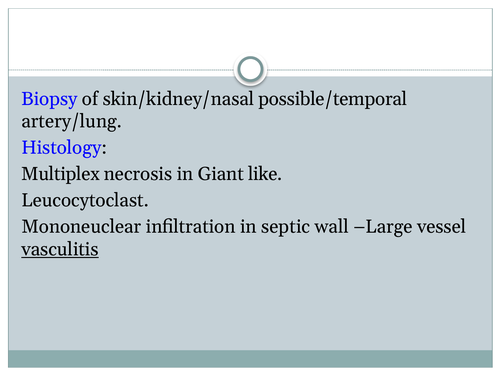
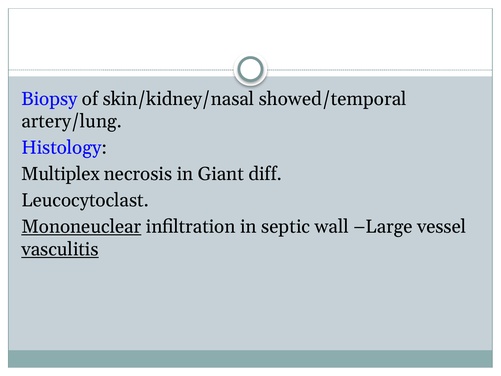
possible/temporal: possible/temporal -> showed/temporal
like: like -> diff
Mononeuclear underline: none -> present
